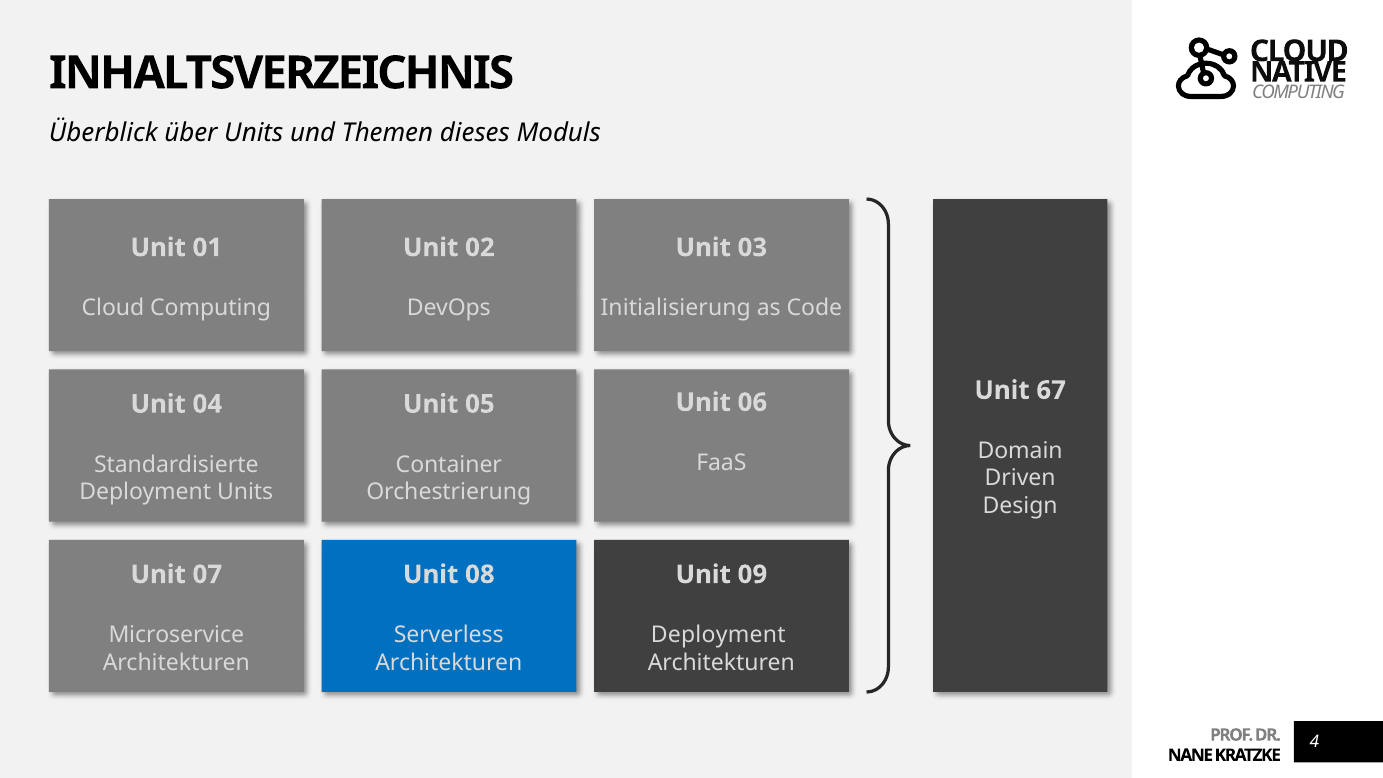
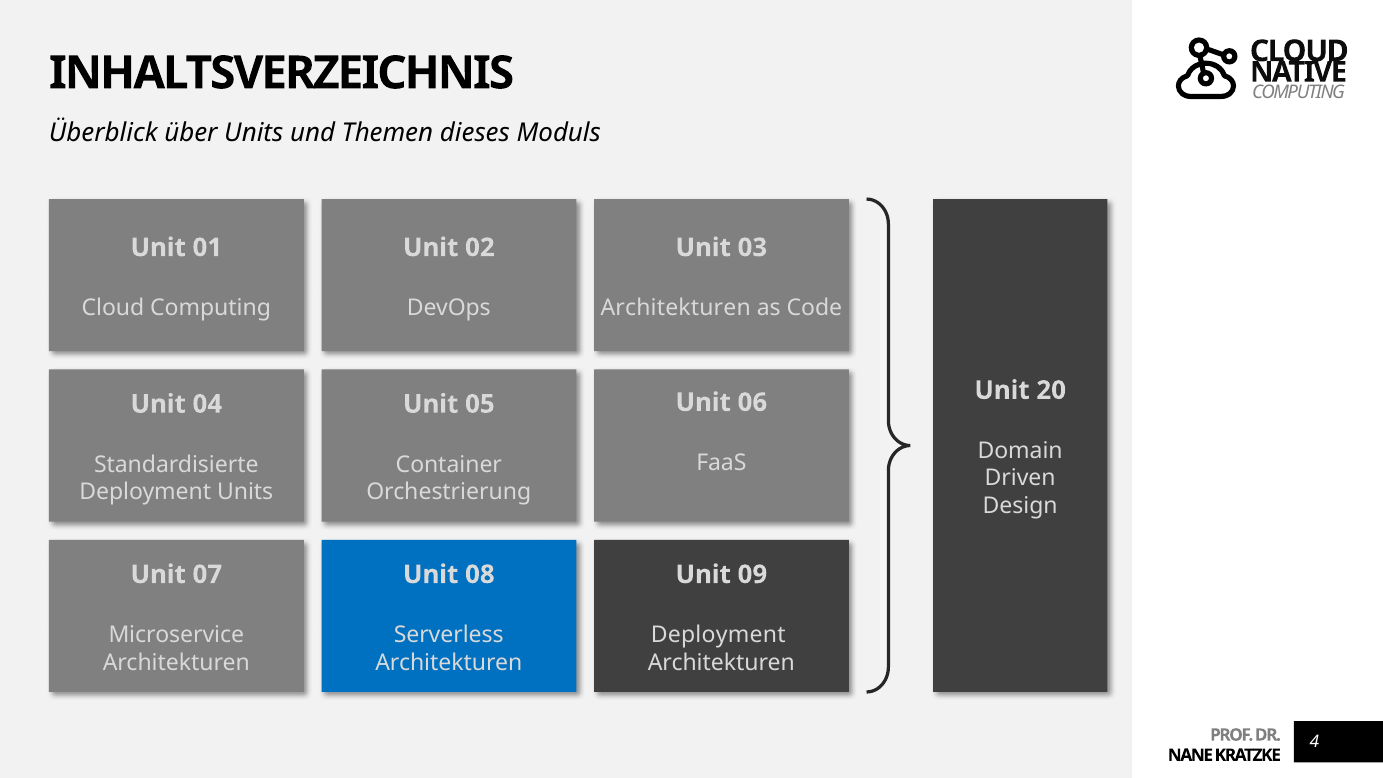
Initialisierung at (676, 308): Initialisierung -> Architekturen
67: 67 -> 20
